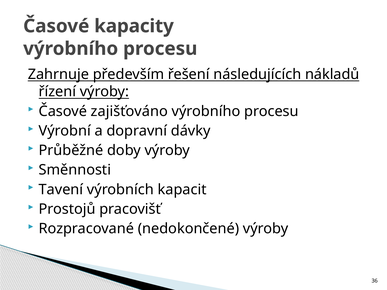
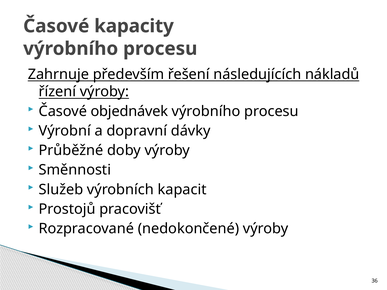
zajišťováno: zajišťováno -> objednávek
Tavení: Tavení -> Služeb
